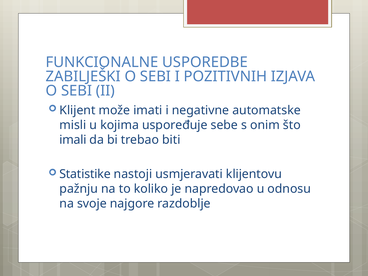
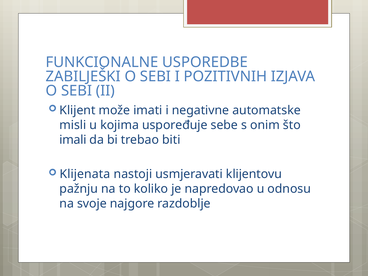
Statistike: Statistike -> Klijenata
